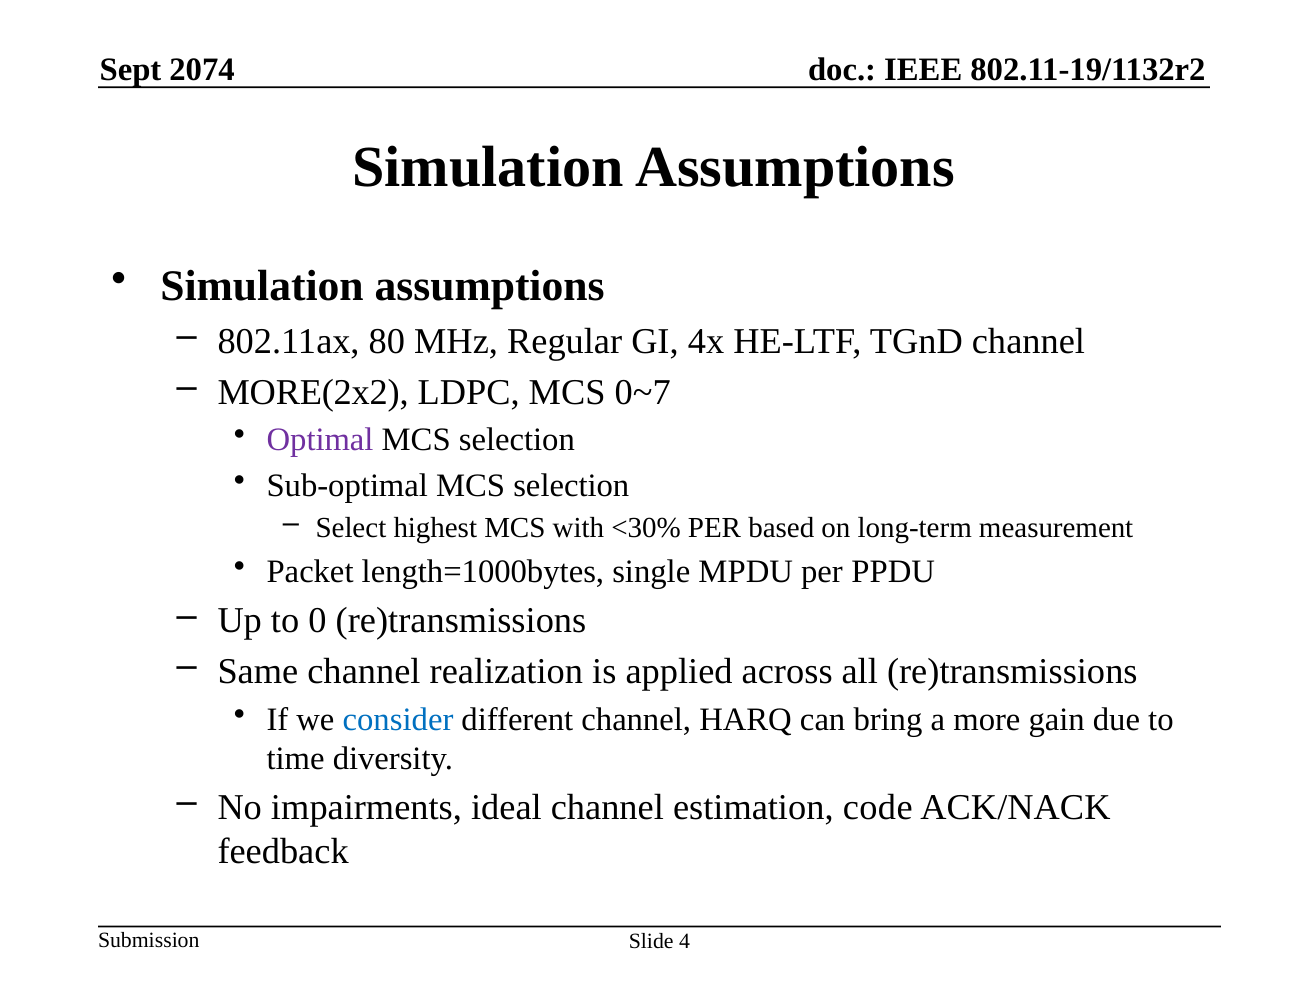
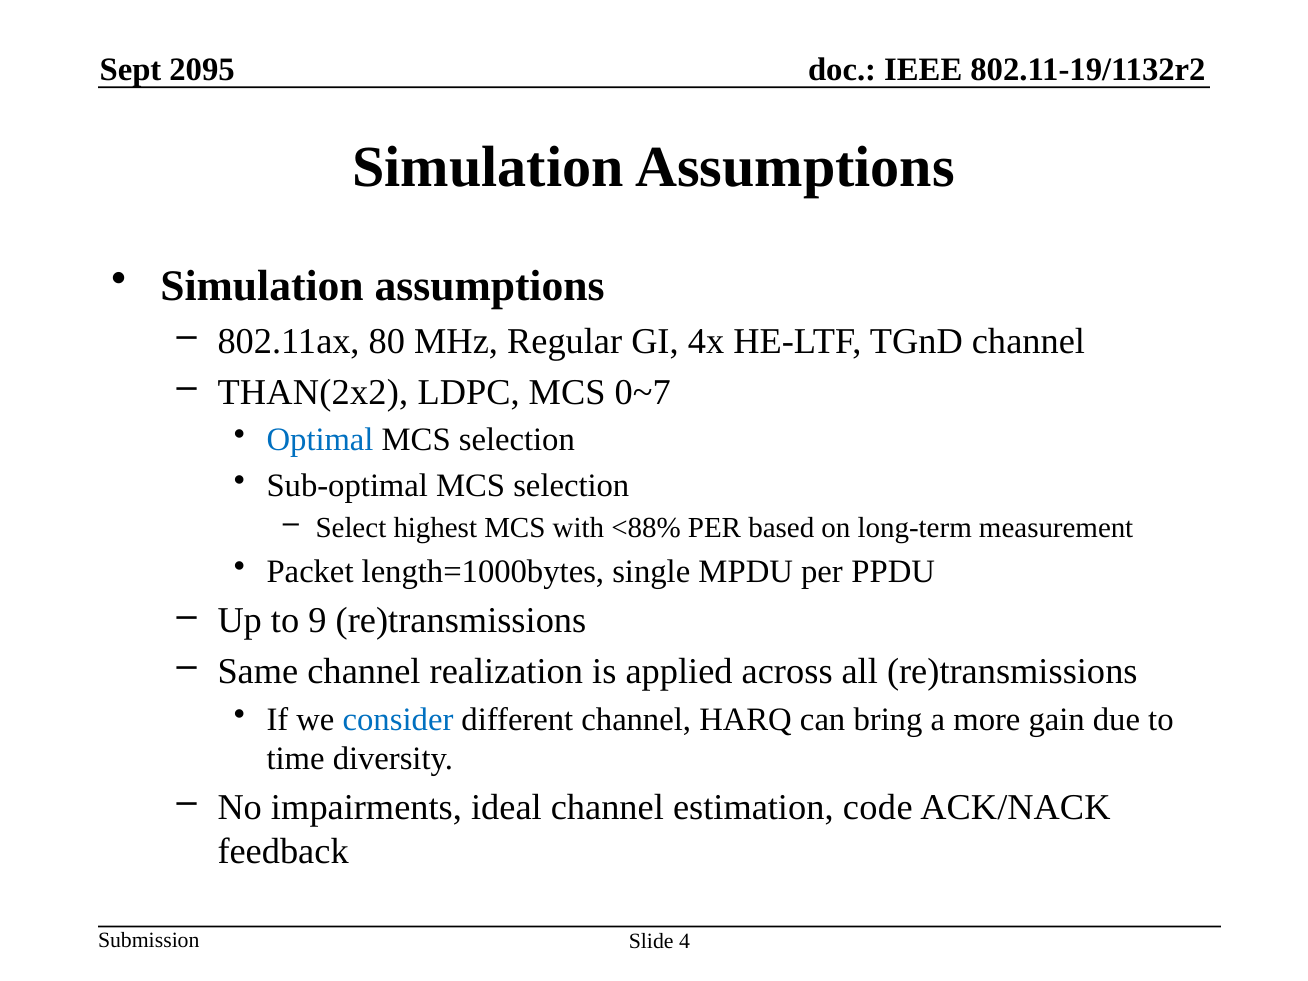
2074: 2074 -> 2095
MORE(2x2: MORE(2x2 -> THAN(2x2
Optimal colour: purple -> blue
<30%: <30% -> <88%
0: 0 -> 9
